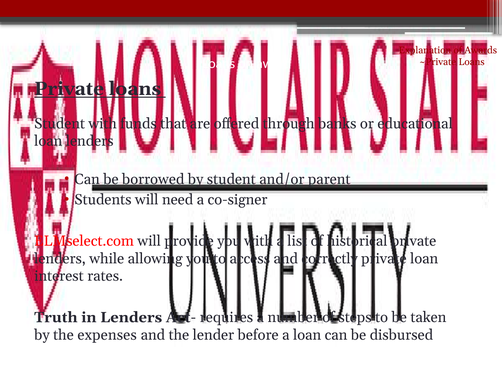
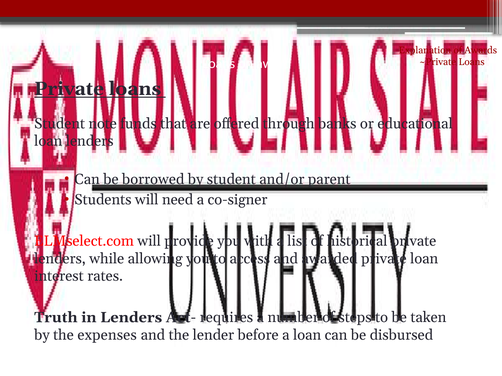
Student with: with -> note
correctly: correctly -> awarded
